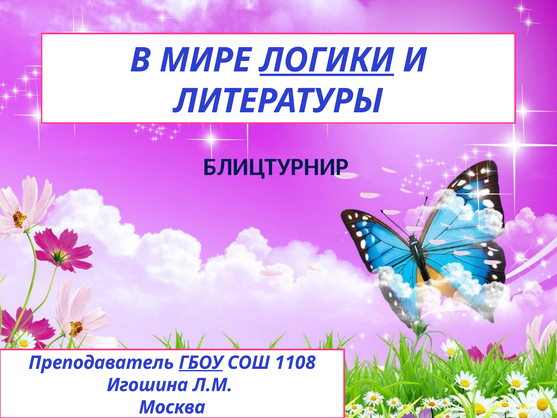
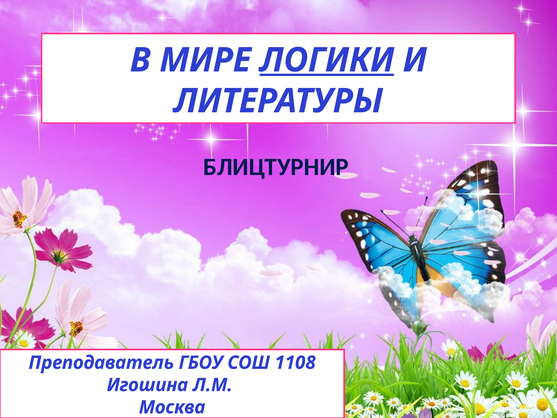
ГБОУ underline: present -> none
